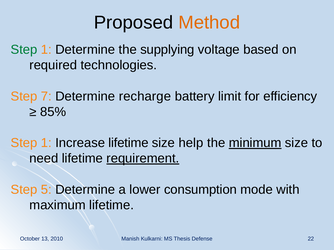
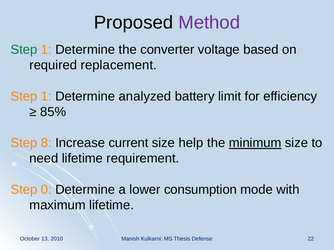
Method colour: orange -> purple
supplying: supplying -> converter
technologies: technologies -> replacement
7 at (46, 96): 7 -> 1
recharge: recharge -> analyzed
1 at (46, 143): 1 -> 8
Increase lifetime: lifetime -> current
requirement underline: present -> none
5: 5 -> 0
